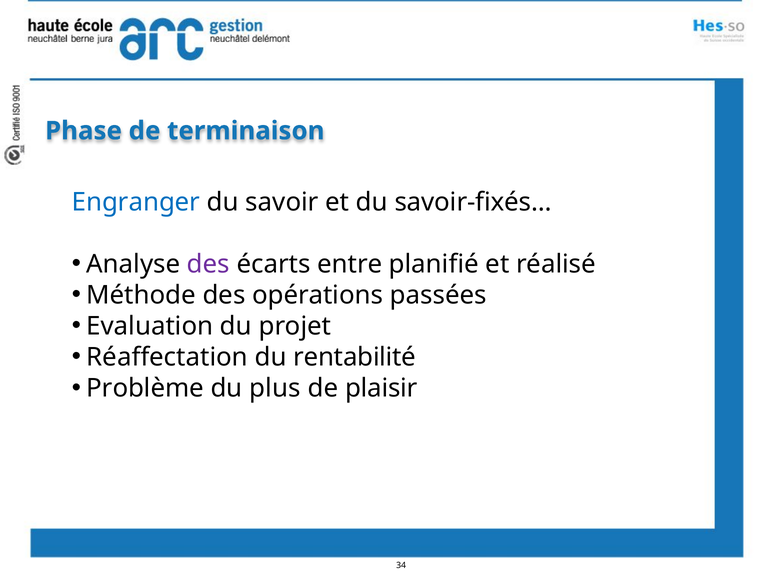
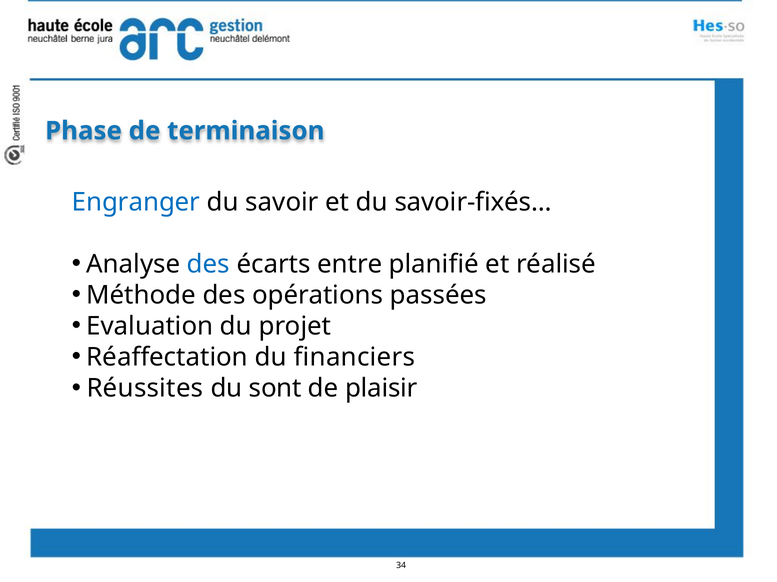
des at (208, 265) colour: purple -> blue
rentabilité: rentabilité -> financiers
Problème: Problème -> Réussites
plus: plus -> sont
